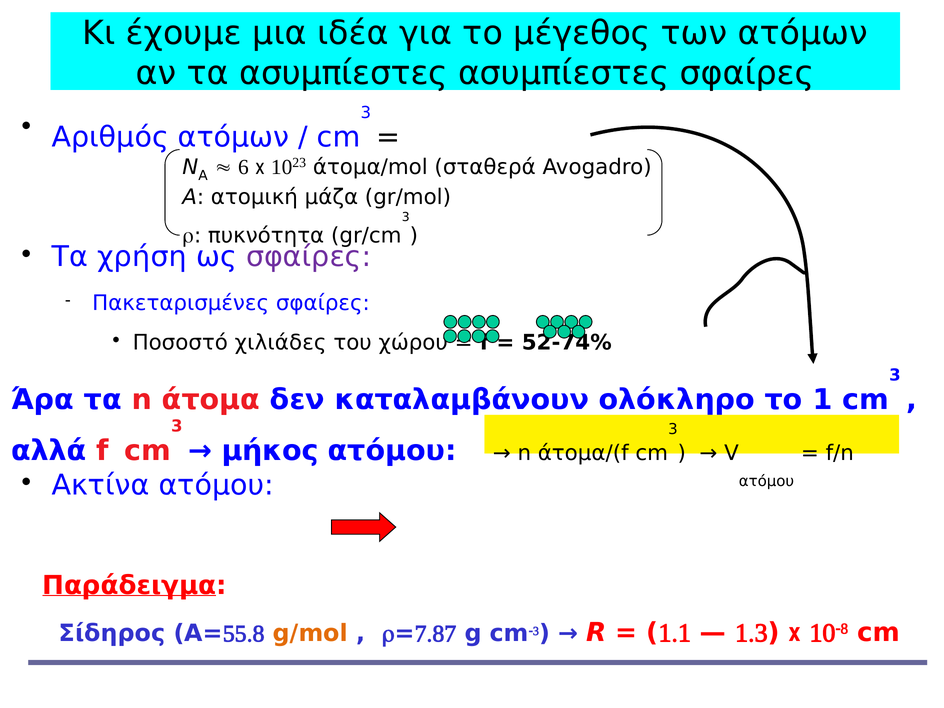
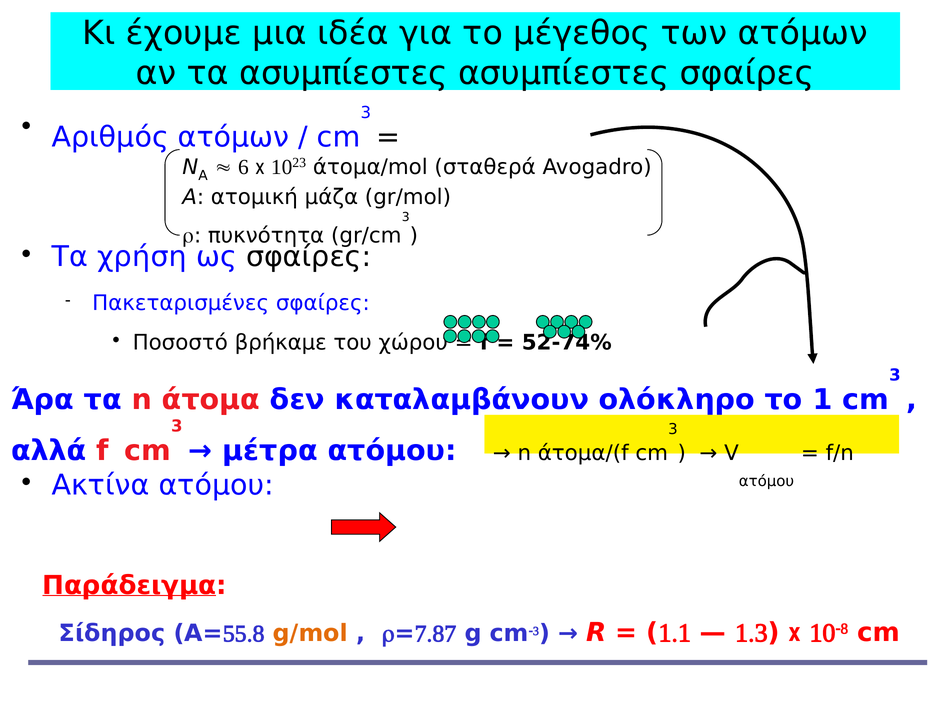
σφαίρες at (309, 257) colour: purple -> black
χιλιάδες: χιλιάδες -> βρήκαμε
μήκος: μήκος -> μέτρα
